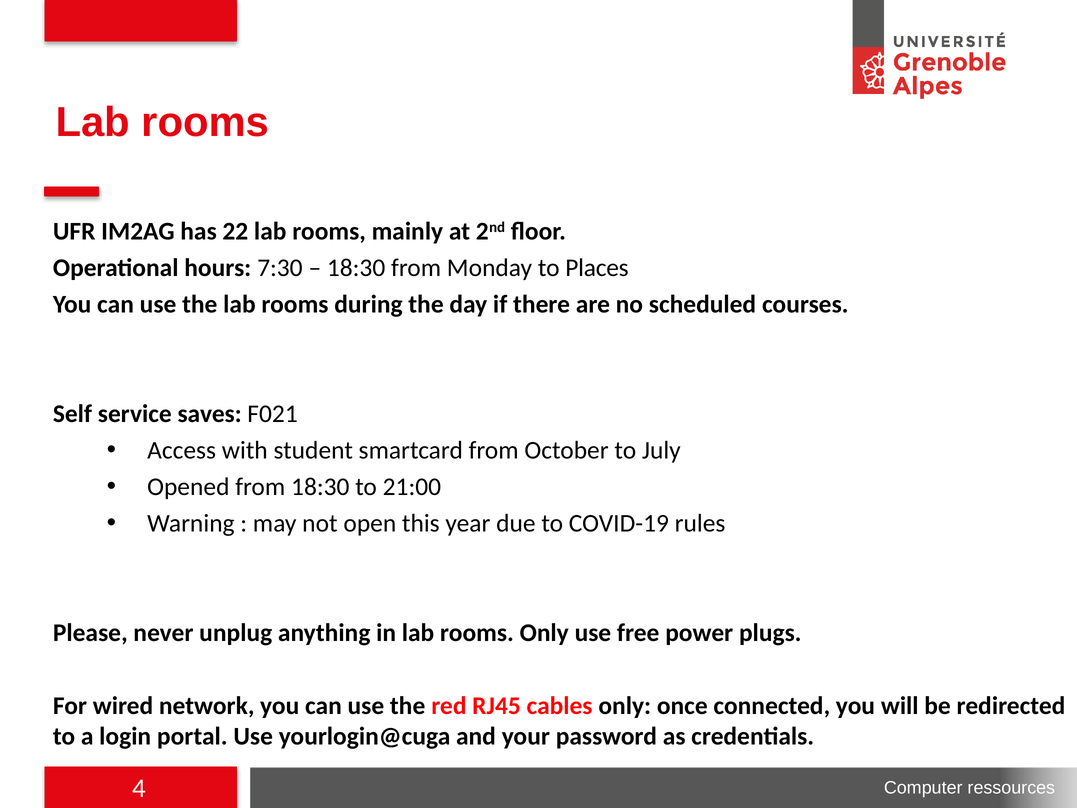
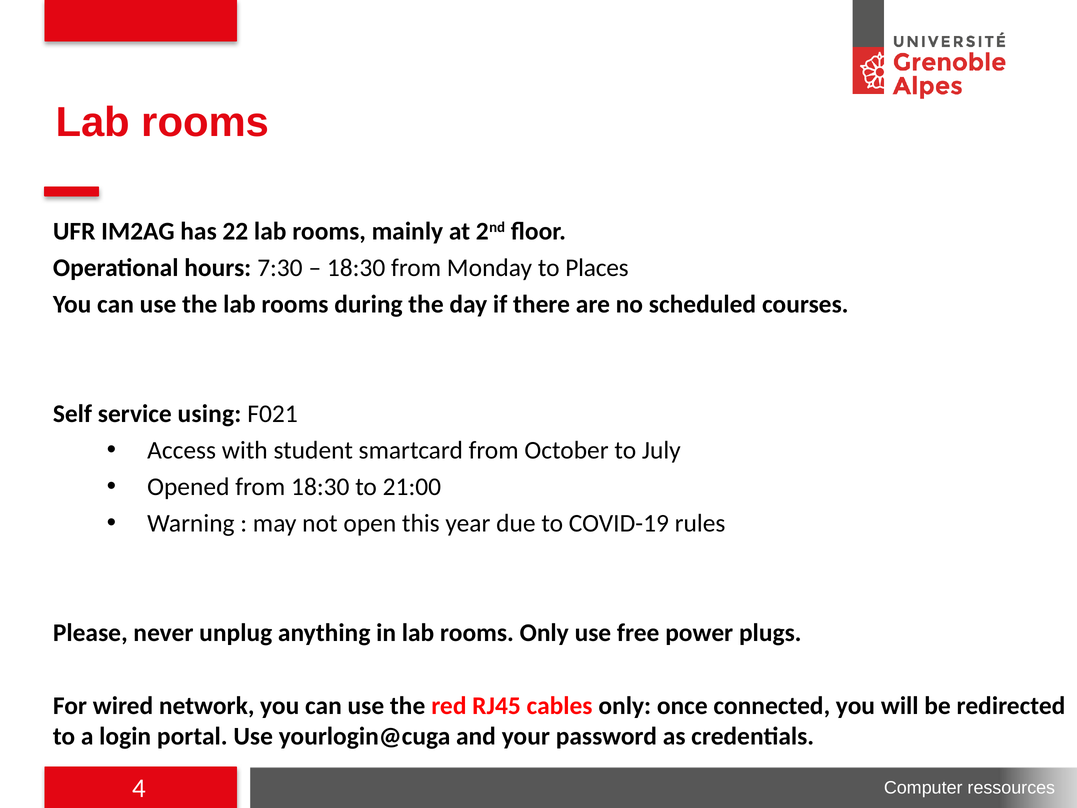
saves: saves -> using
